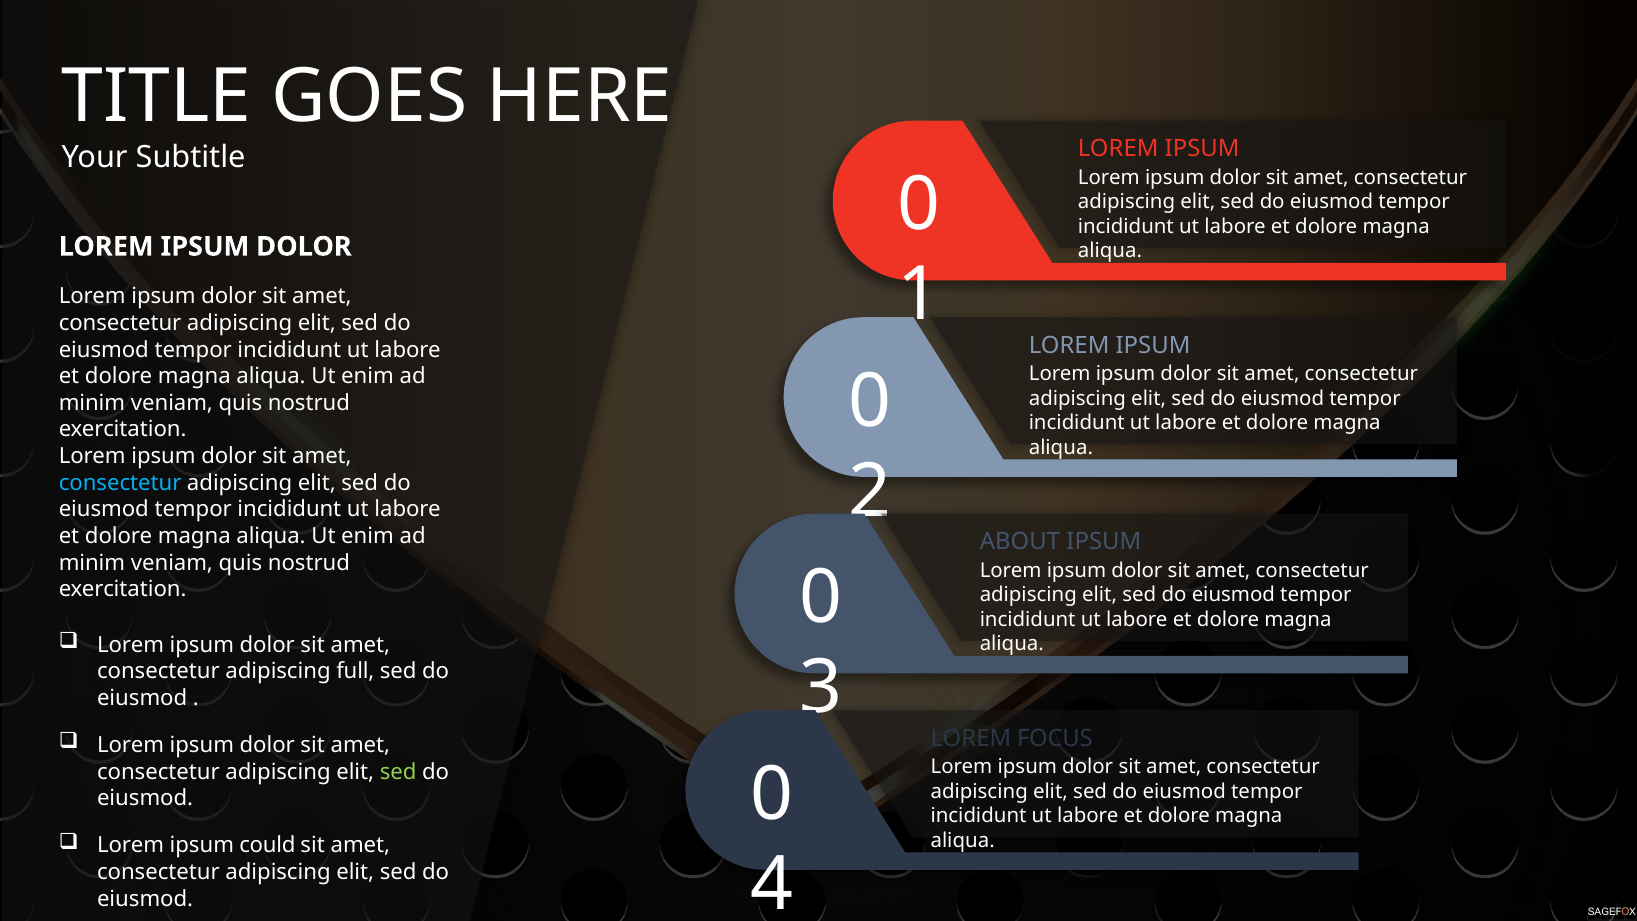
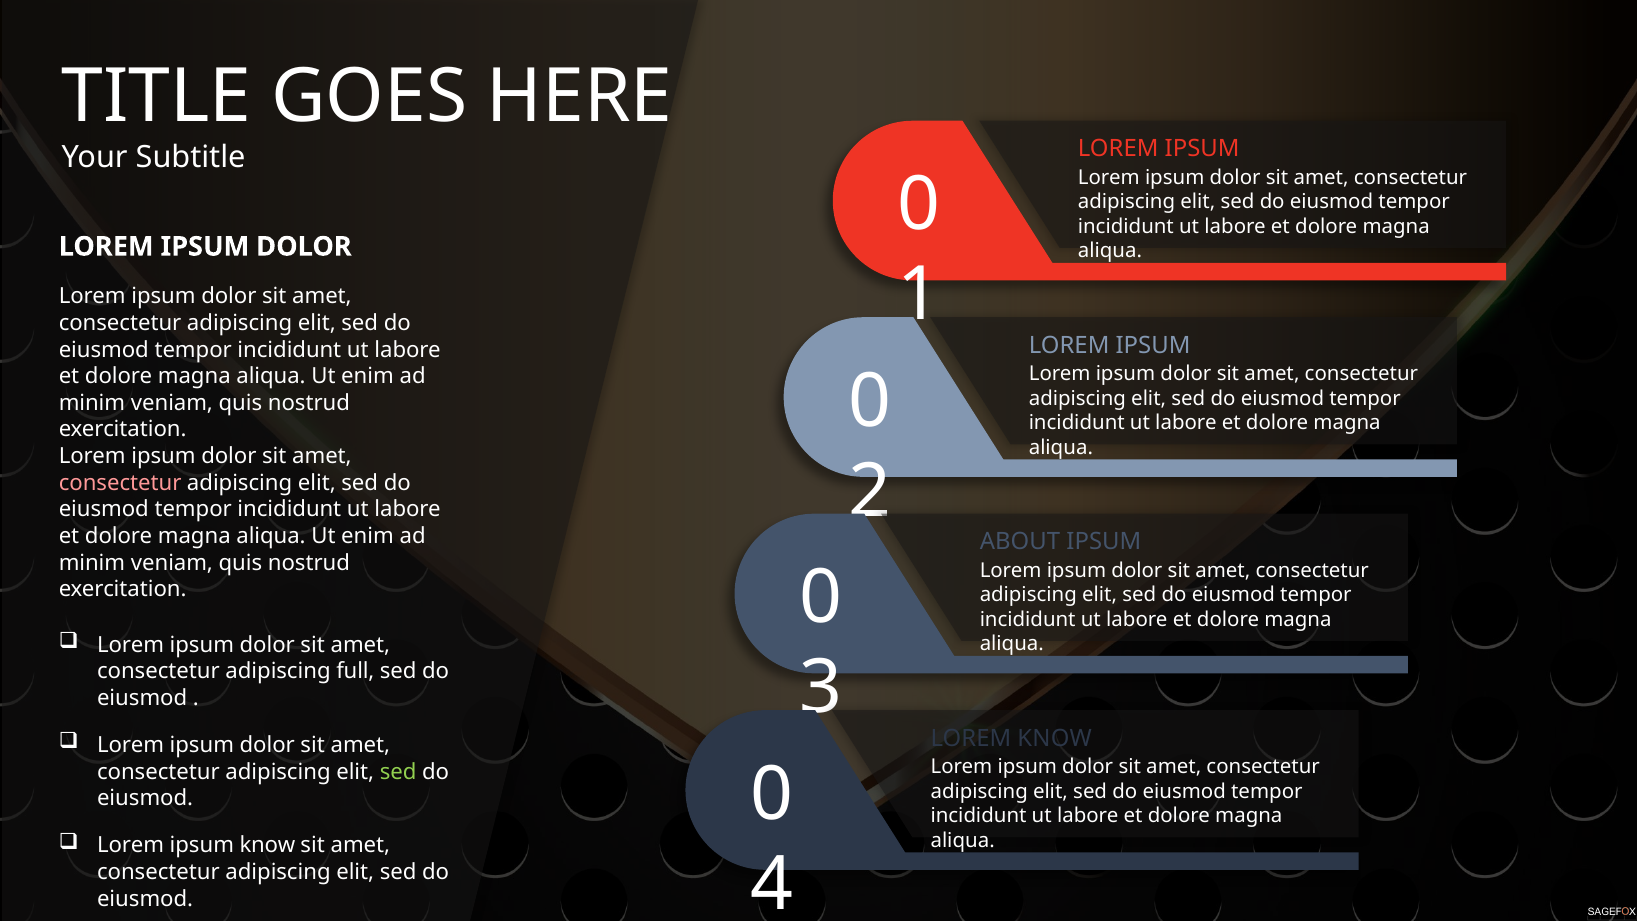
consectetur at (120, 483) colour: light blue -> pink
LOREM FOCUS: FOCUS -> KNOW
ipsum could: could -> know
